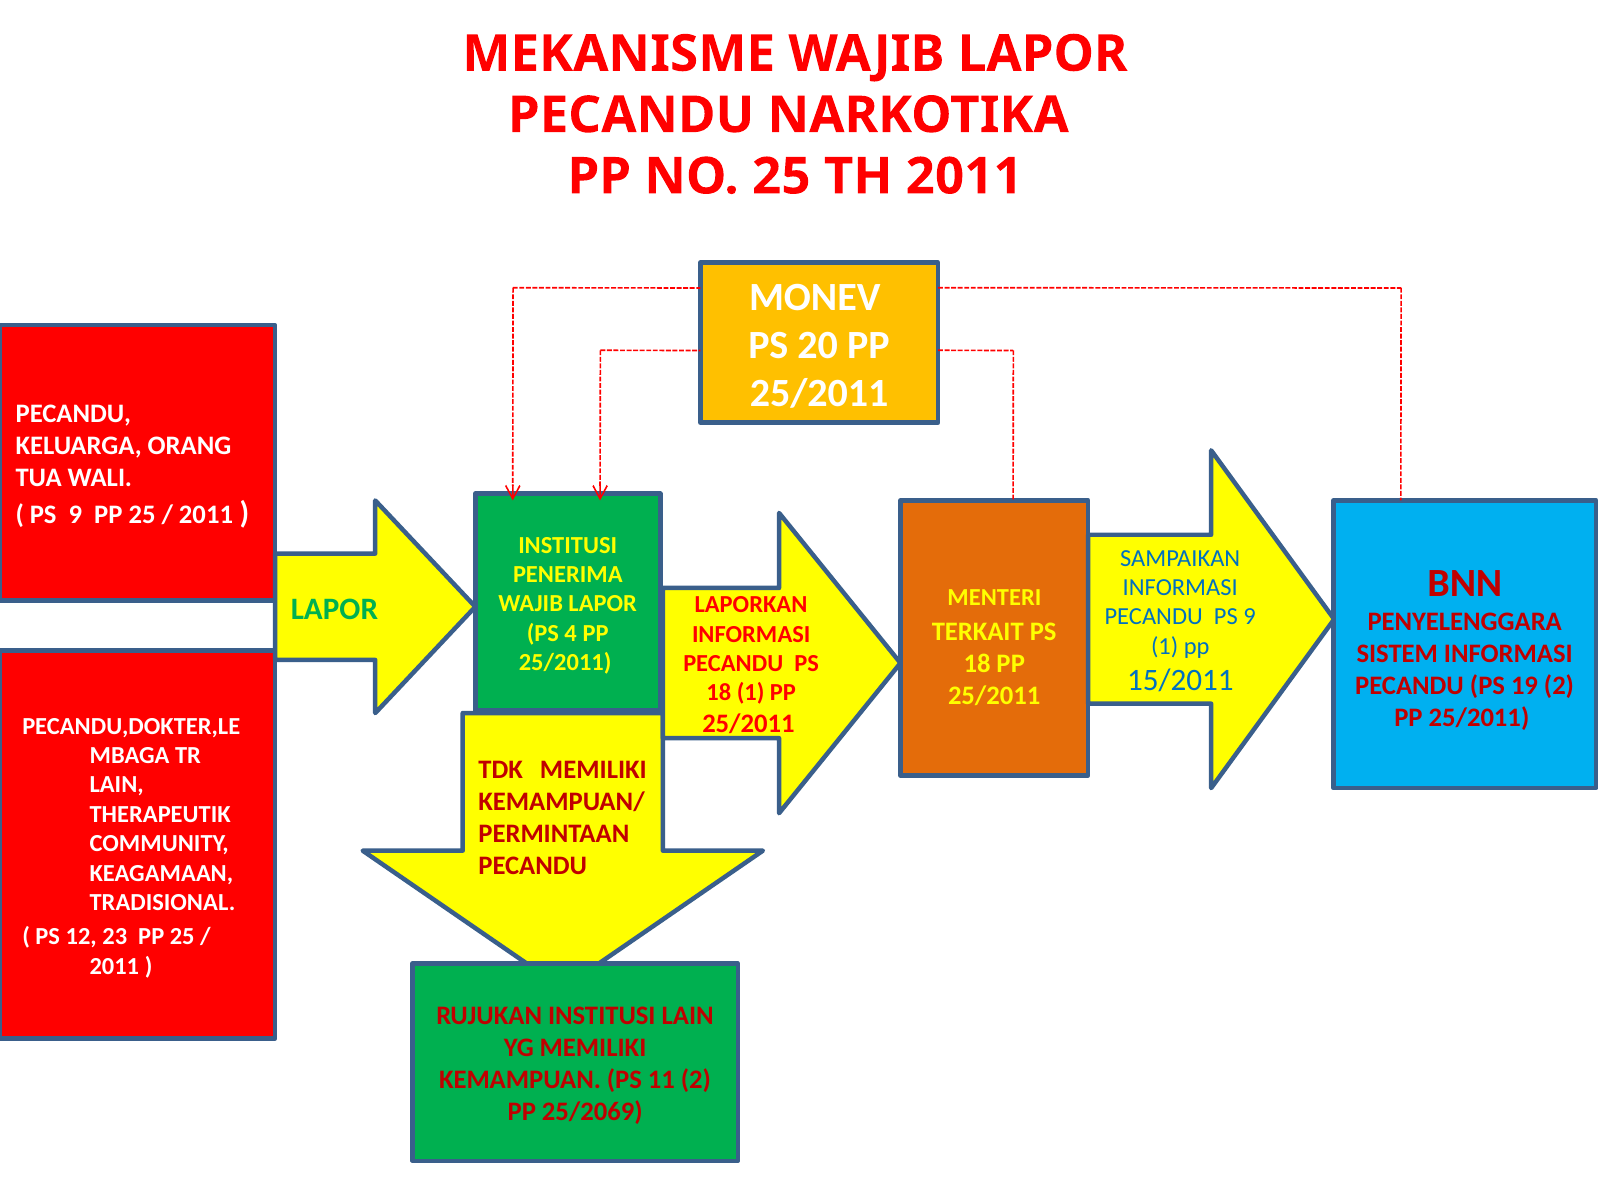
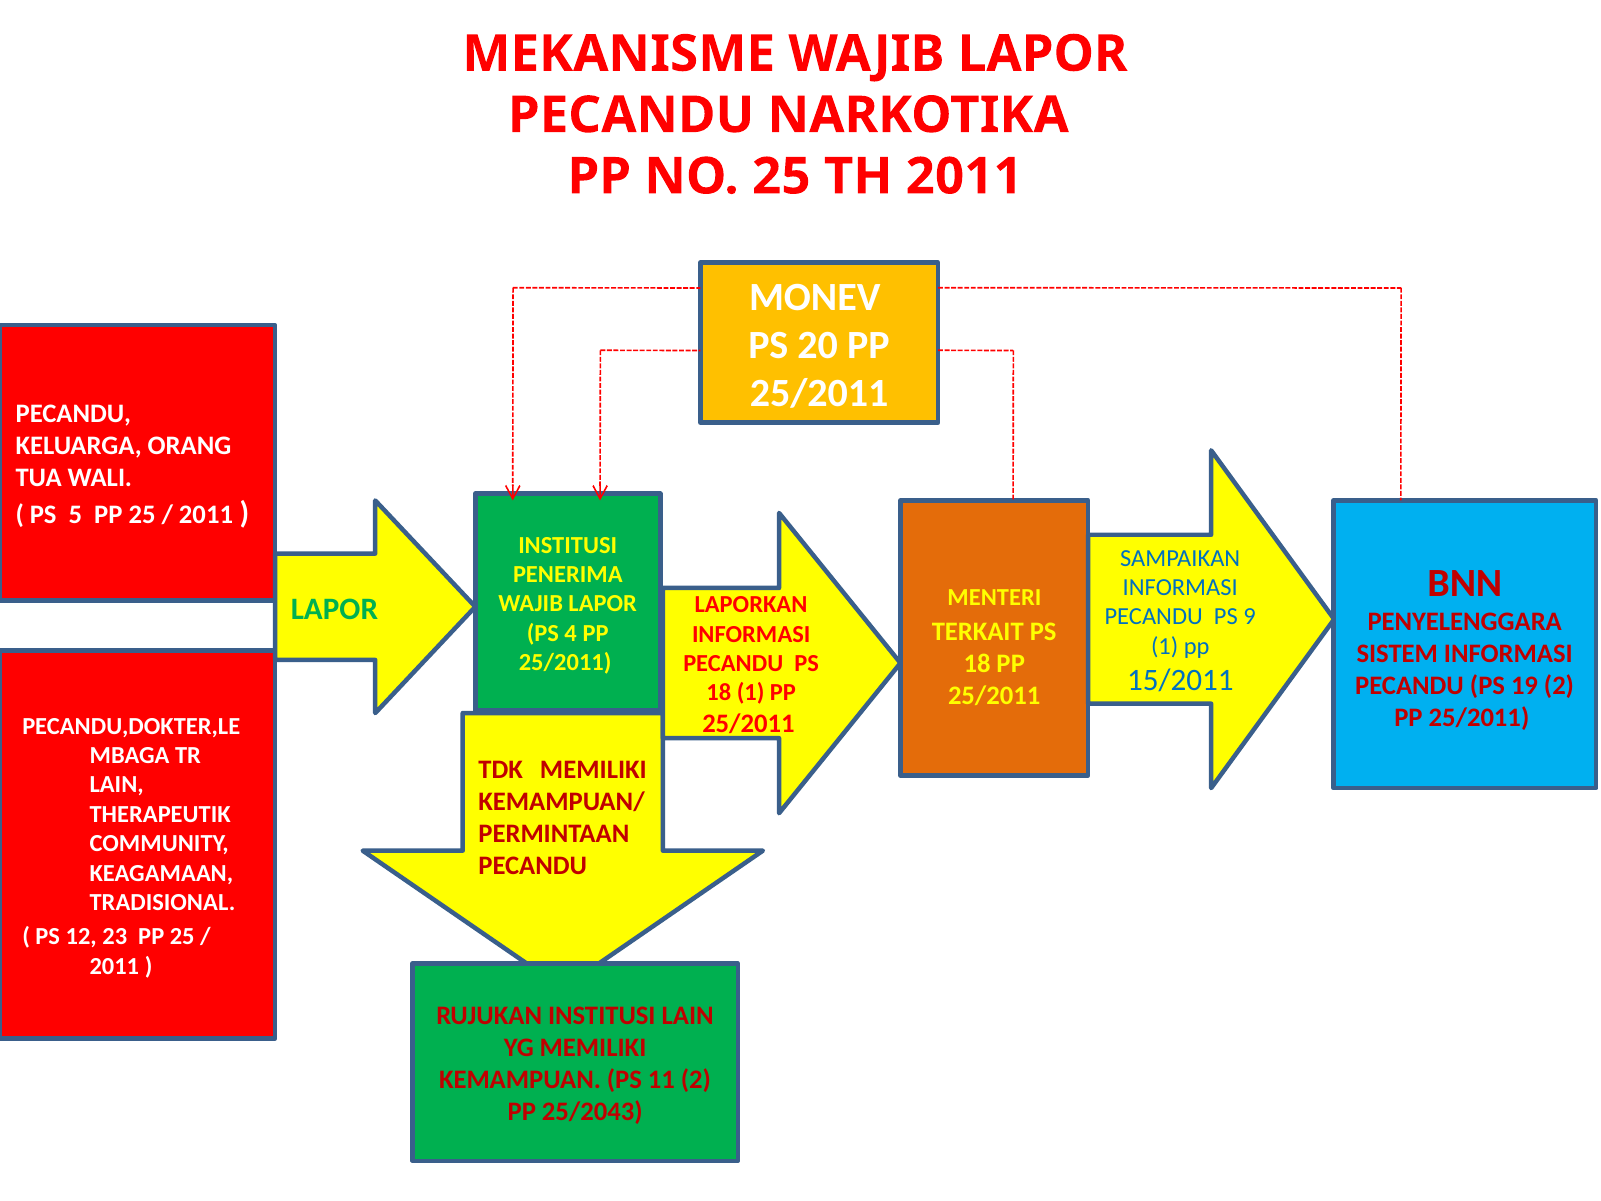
9 at (75, 514): 9 -> 5
25/2069: 25/2069 -> 25/2043
